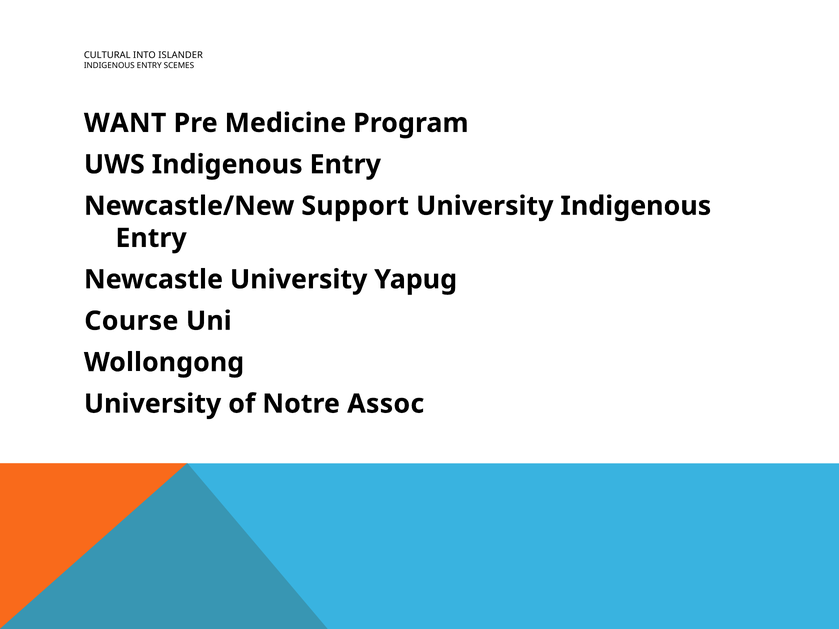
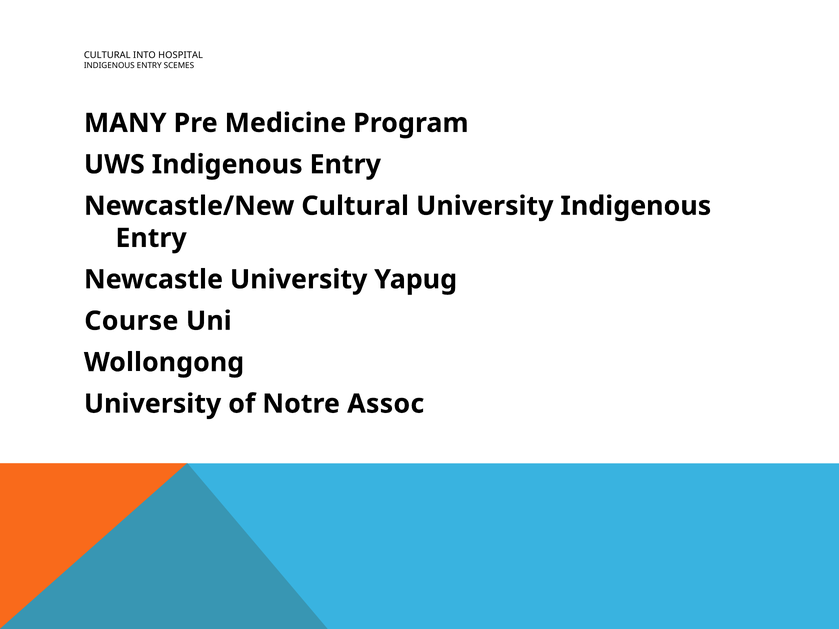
ISLANDER: ISLANDER -> HOSPITAL
WANT: WANT -> MANY
Newcastle/New Support: Support -> Cultural
